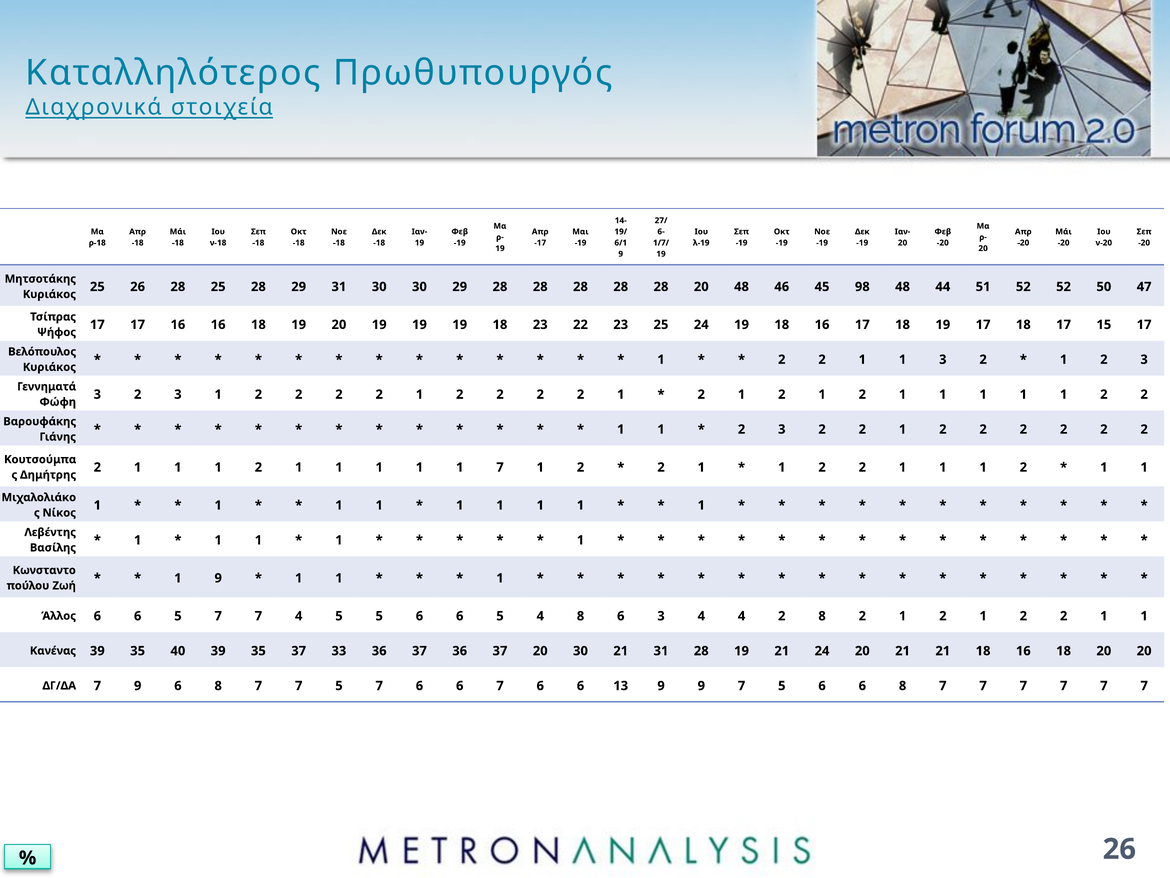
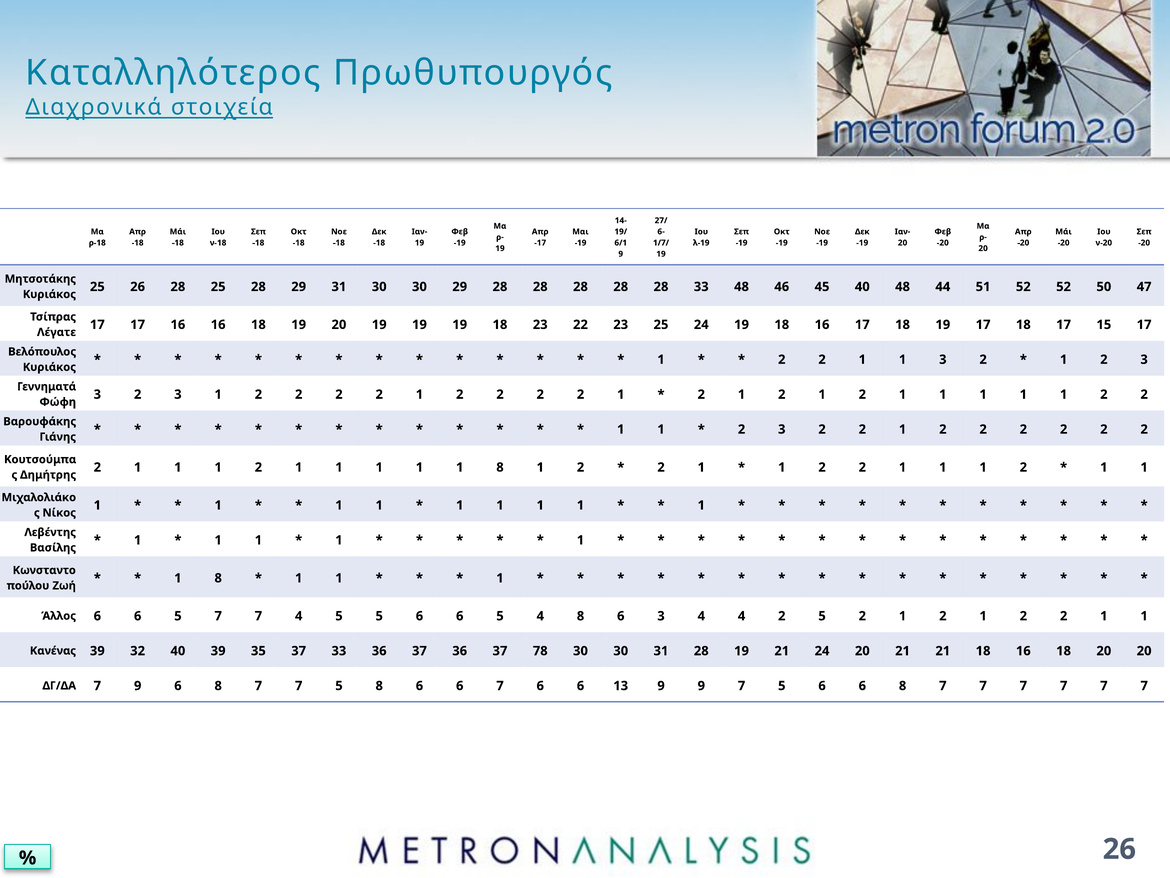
28 20: 20 -> 33
45 98: 98 -> 40
Ψήφος: Ψήφος -> Λέγατε
1 1 7: 7 -> 8
9 at (218, 578): 9 -> 8
2 8: 8 -> 5
Κανένας 39 35: 35 -> 32
37 20: 20 -> 78
21 at (621, 651): 21 -> 30
7 5 7: 7 -> 8
